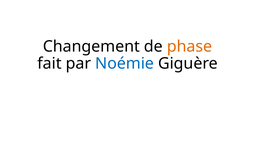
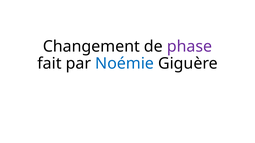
phase colour: orange -> purple
